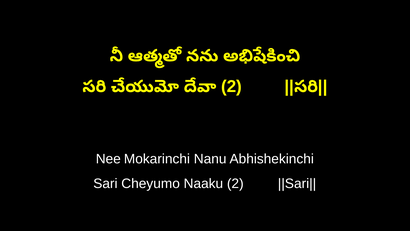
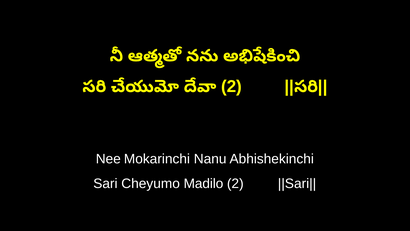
Naaku: Naaku -> Madilo
